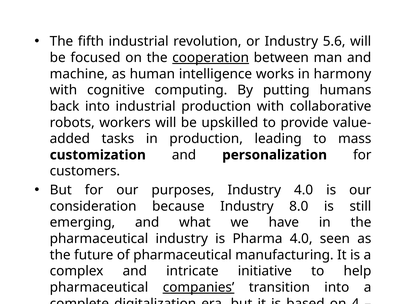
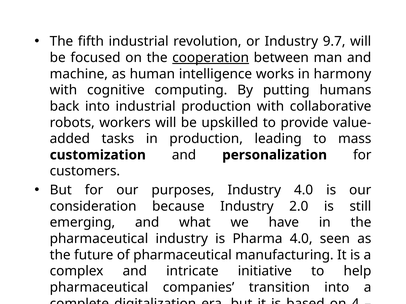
5.6: 5.6 -> 9.7
8.0: 8.0 -> 2.0
companies underline: present -> none
